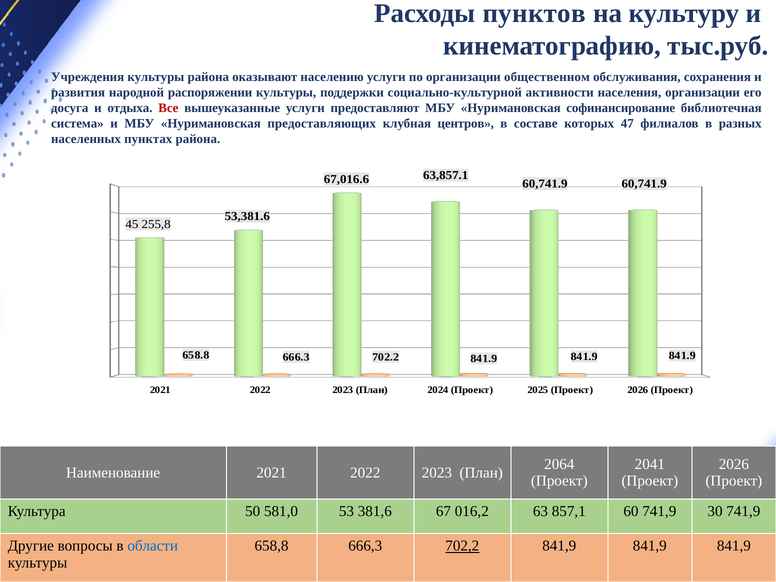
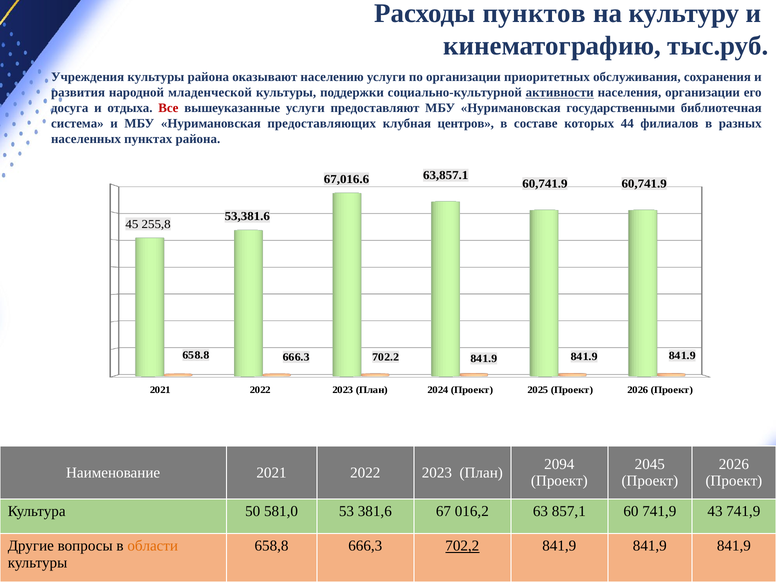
общественном: общественном -> приоритетных
распоряжении: распоряжении -> младенческой
активности underline: none -> present
софинансирование: софинансирование -> государственными
47: 47 -> 44
2064: 2064 -> 2094
2041: 2041 -> 2045
30: 30 -> 43
области at (153, 546) colour: blue -> orange
